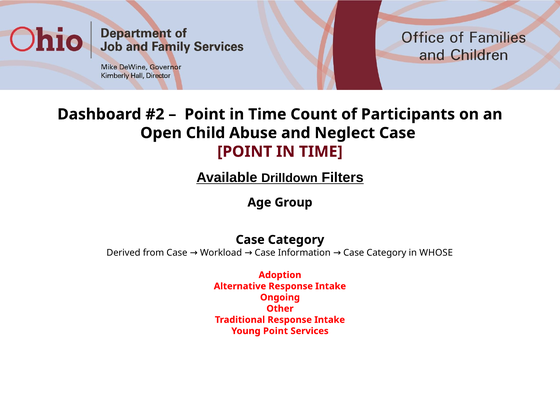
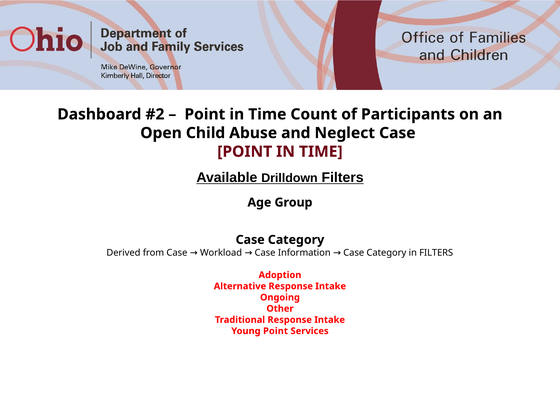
in WHOSE: WHOSE -> FILTERS
